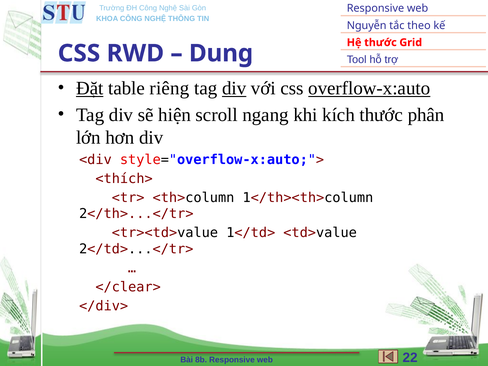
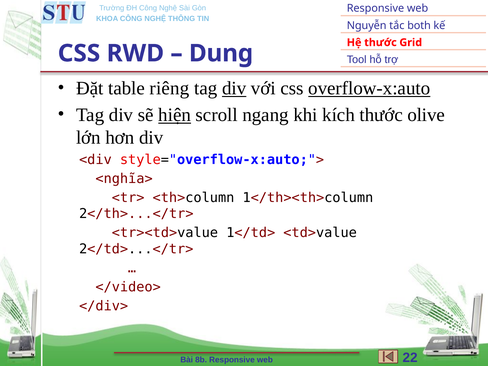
theo: theo -> both
Đặt underline: present -> none
hiện underline: none -> present
phân: phân -> olive
<thích>: <thích> -> <nghĩa>
</clear>: </clear> -> </video>
